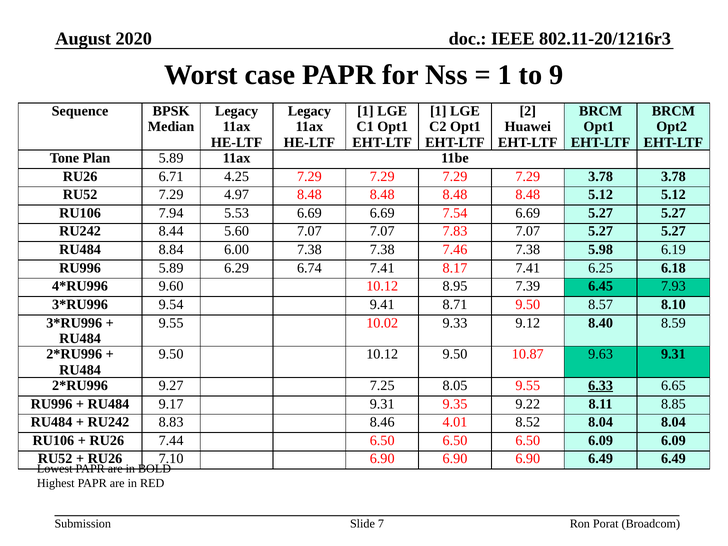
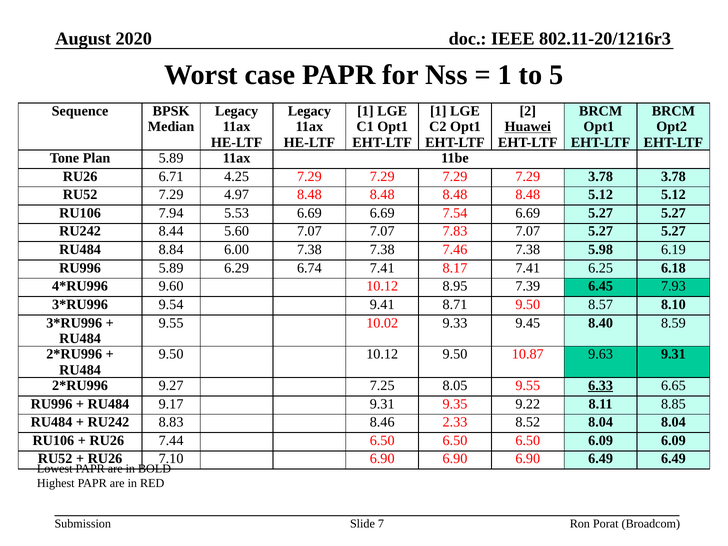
9: 9 -> 5
Huawei underline: none -> present
9.12: 9.12 -> 9.45
4.01: 4.01 -> 2.33
